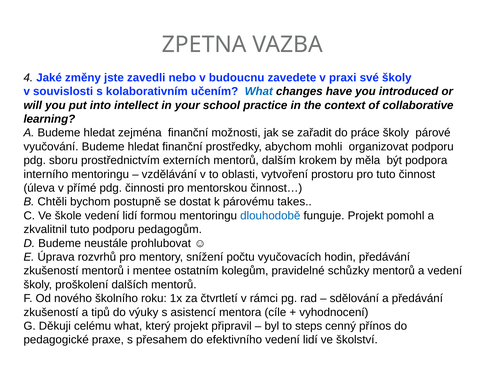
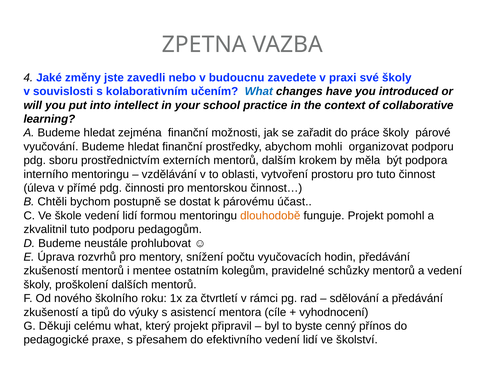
takes: takes -> účast
dlouhodobě colour: blue -> orange
steps: steps -> byste
